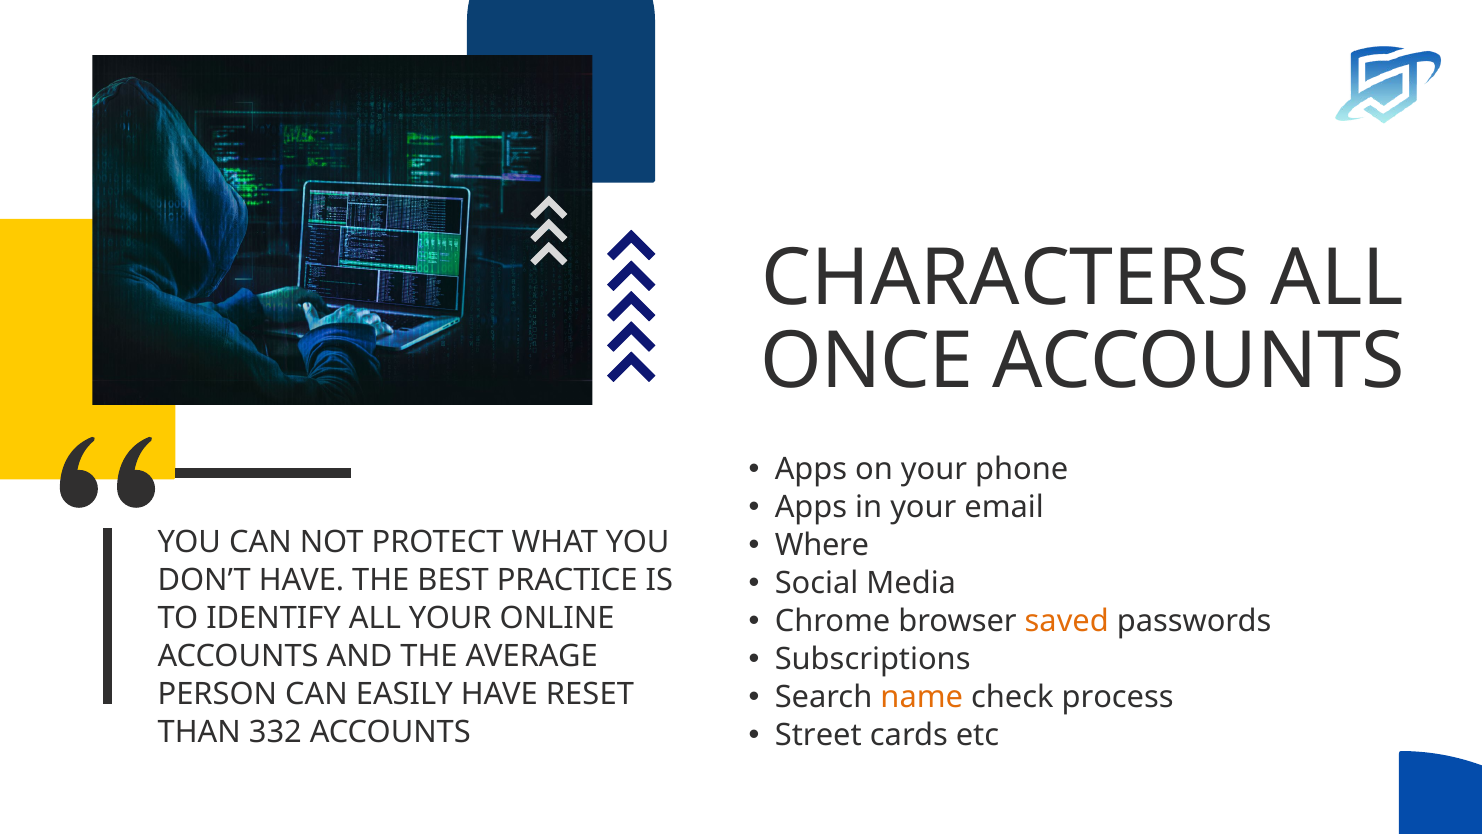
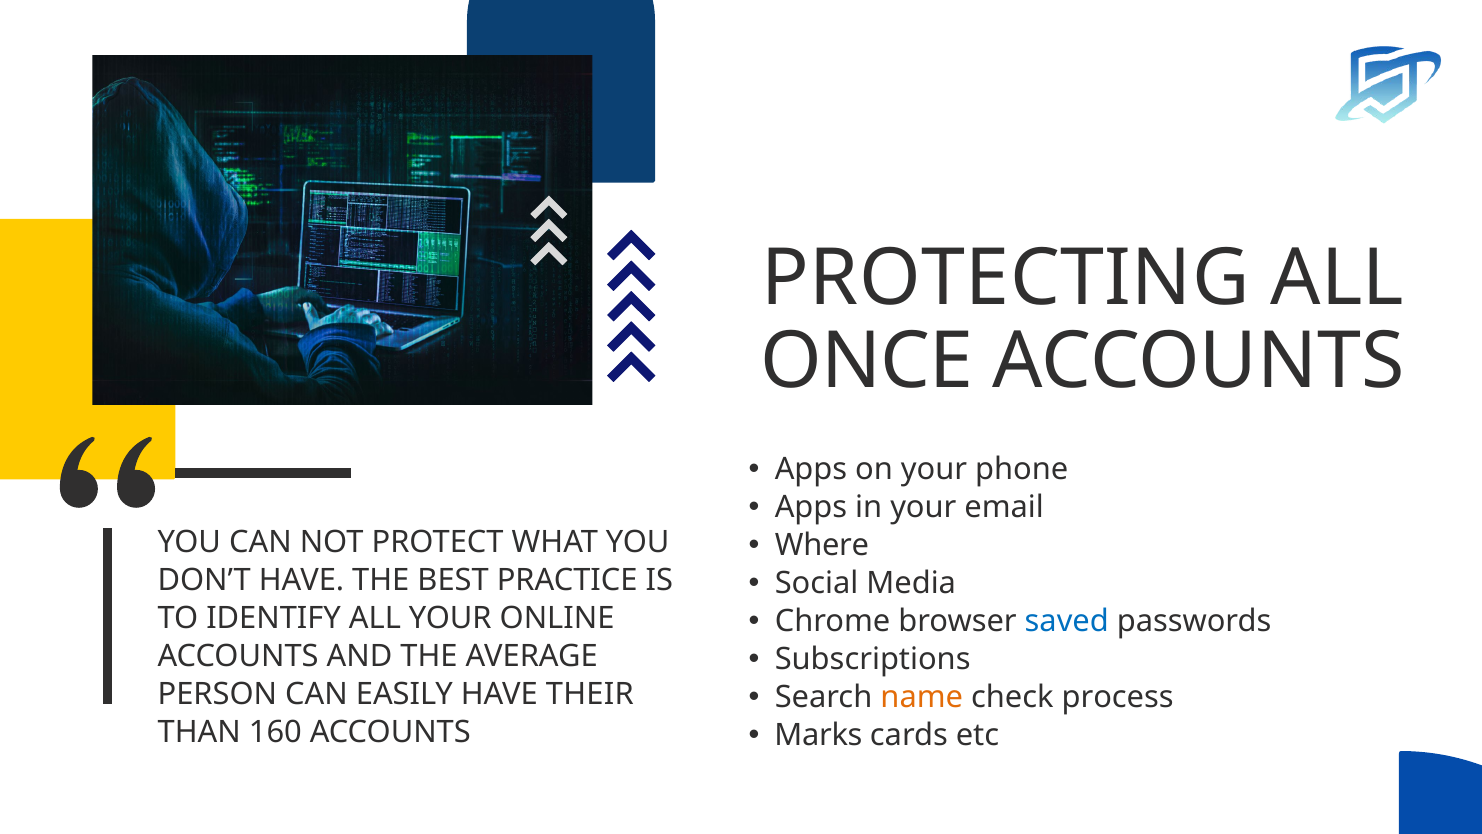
CHARACTERS: CHARACTERS -> PROTECTING
saved colour: orange -> blue
RESET: RESET -> THEIR
Street: Street -> Marks
332: 332 -> 160
